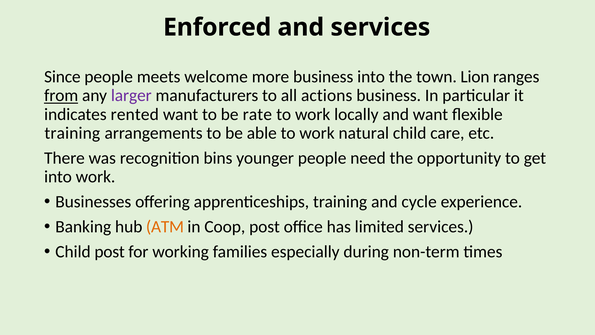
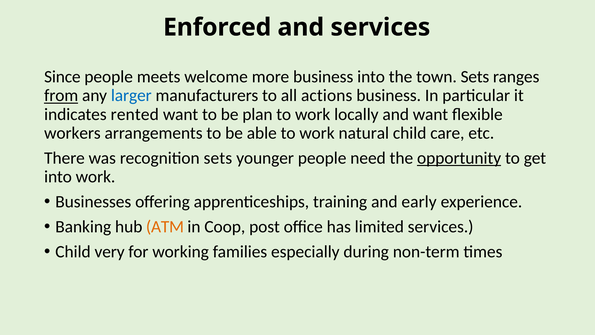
town Lion: Lion -> Sets
larger colour: purple -> blue
rate: rate -> plan
training at (72, 133): training -> workers
recognition bins: bins -> sets
opportunity underline: none -> present
cycle: cycle -> early
Child post: post -> very
